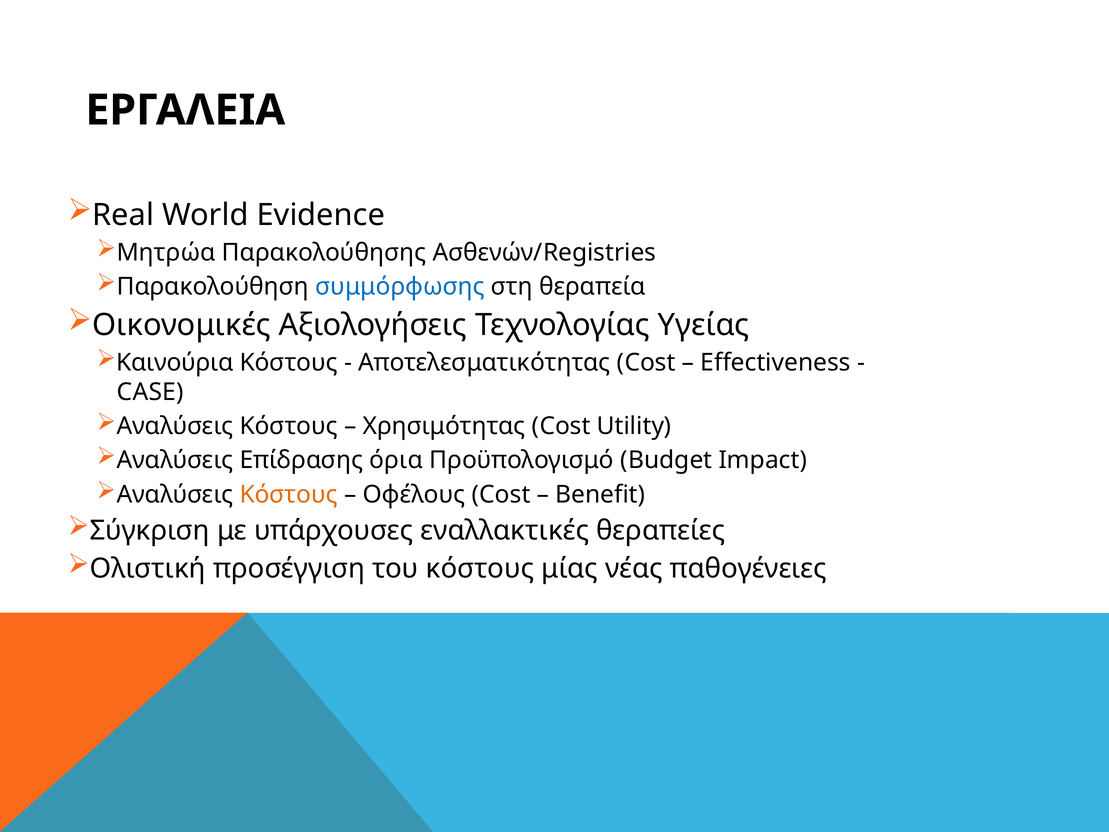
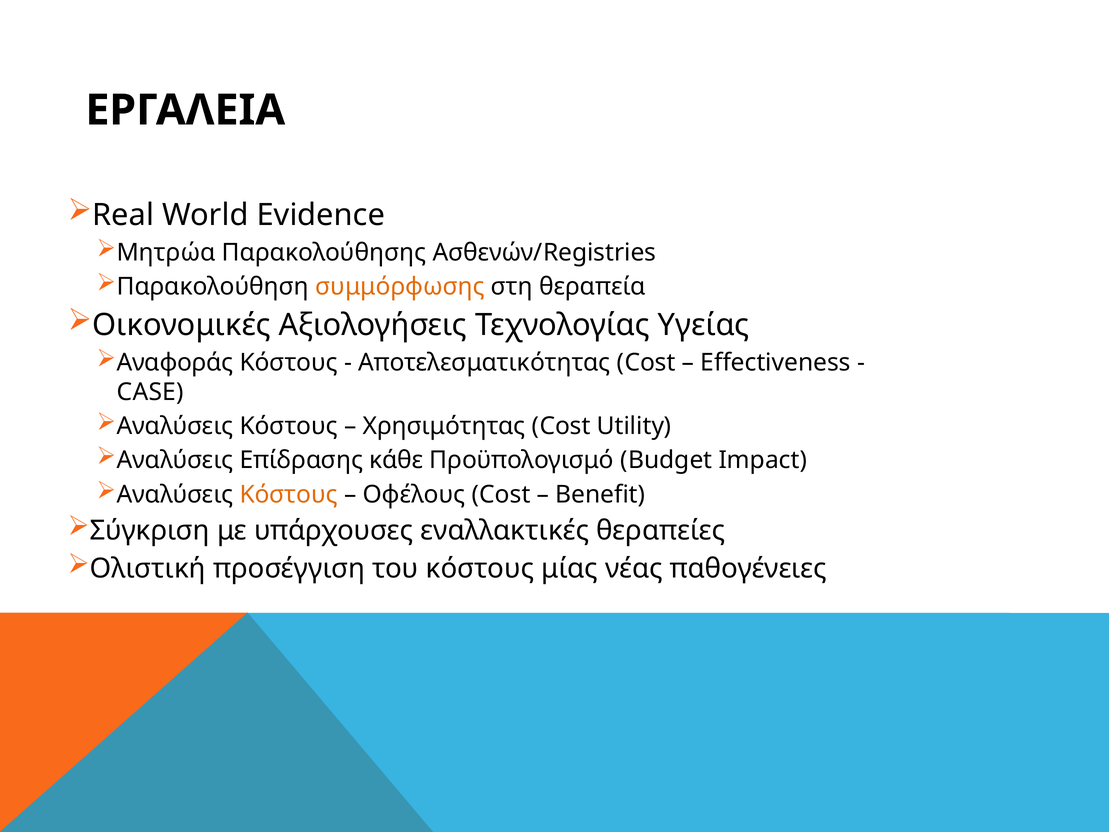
συμμόρφωσης colour: blue -> orange
Καινούρια: Καινούρια -> Αναφοράς
όρια: όρια -> κάθε
